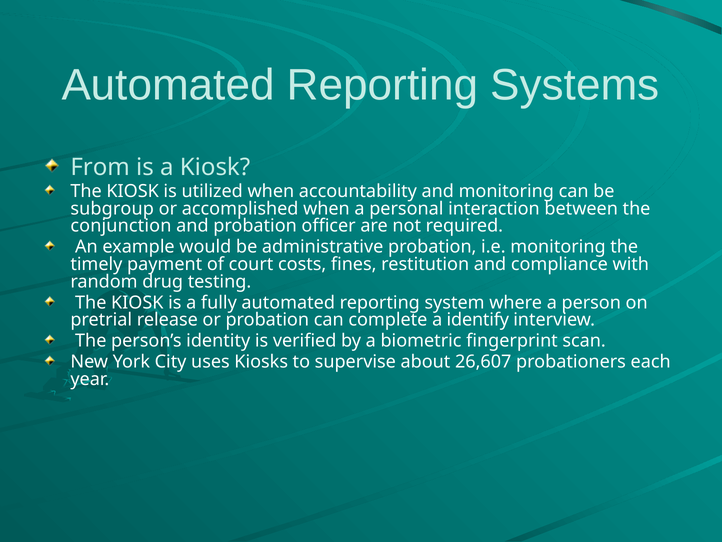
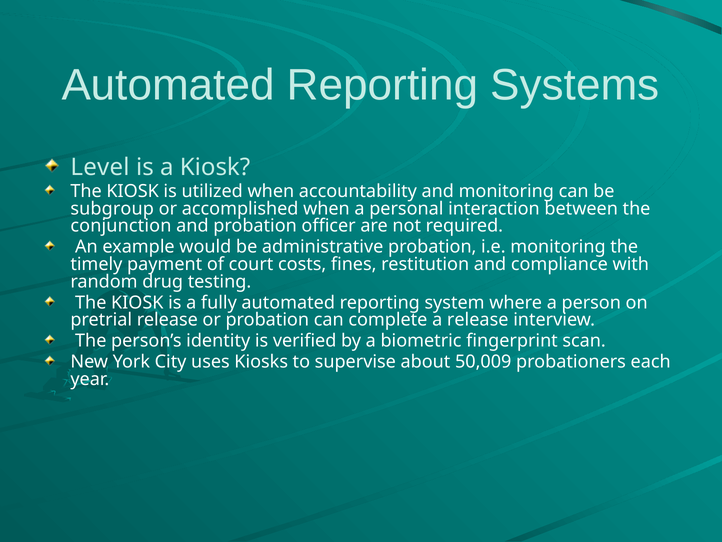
From: From -> Level
a identify: identify -> release
26,607: 26,607 -> 50,009
